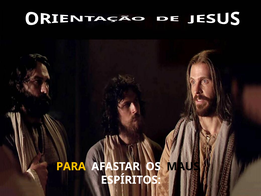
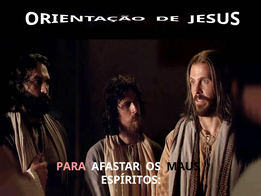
PARA colour: yellow -> pink
